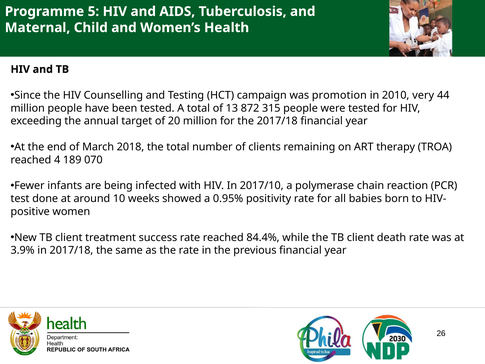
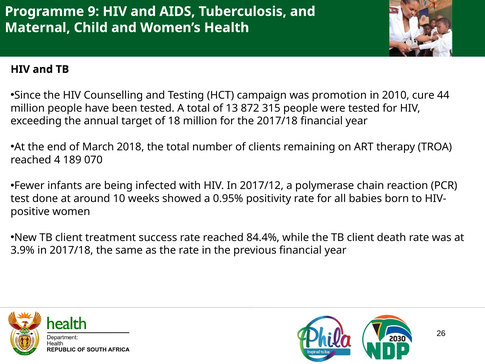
5: 5 -> 9
very: very -> cure
20: 20 -> 18
2017/10: 2017/10 -> 2017/12
